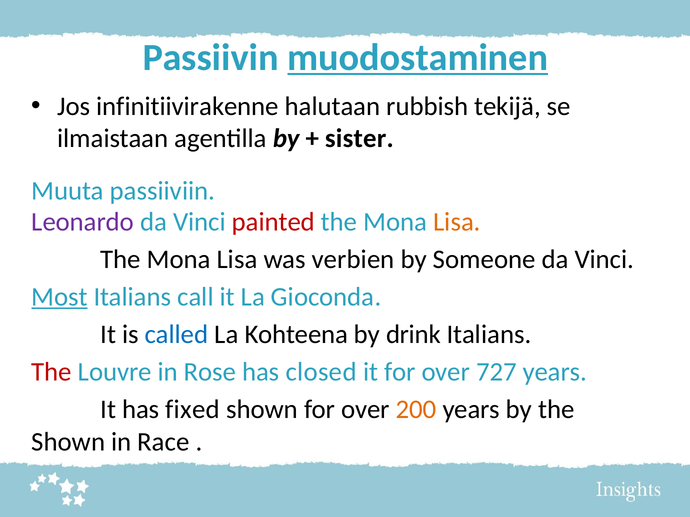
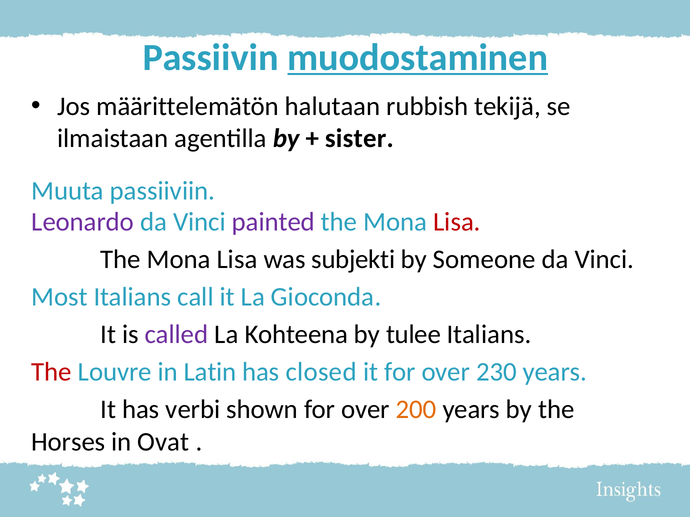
infinitiivirakenne: infinitiivirakenne -> määrittelemätön
painted colour: red -> purple
Lisa at (457, 222) colour: orange -> red
verbien: verbien -> subjekti
Most underline: present -> none
called colour: blue -> purple
drink: drink -> tulee
Rose: Rose -> Latin
727: 727 -> 230
fixed: fixed -> verbi
Shown at (68, 442): Shown -> Horses
Race: Race -> Ovat
